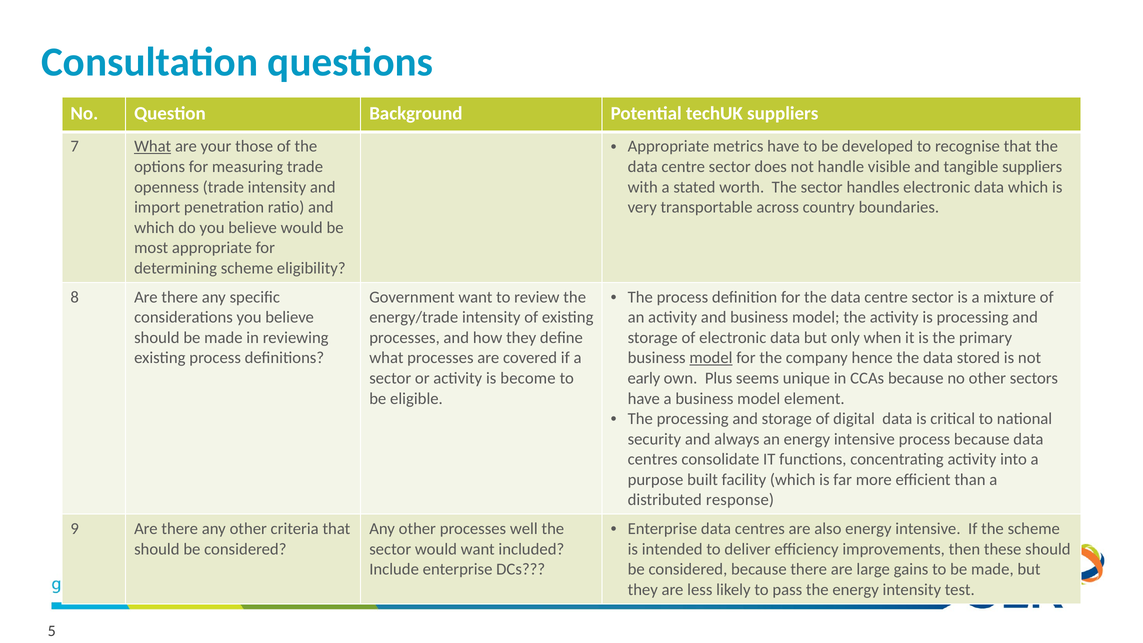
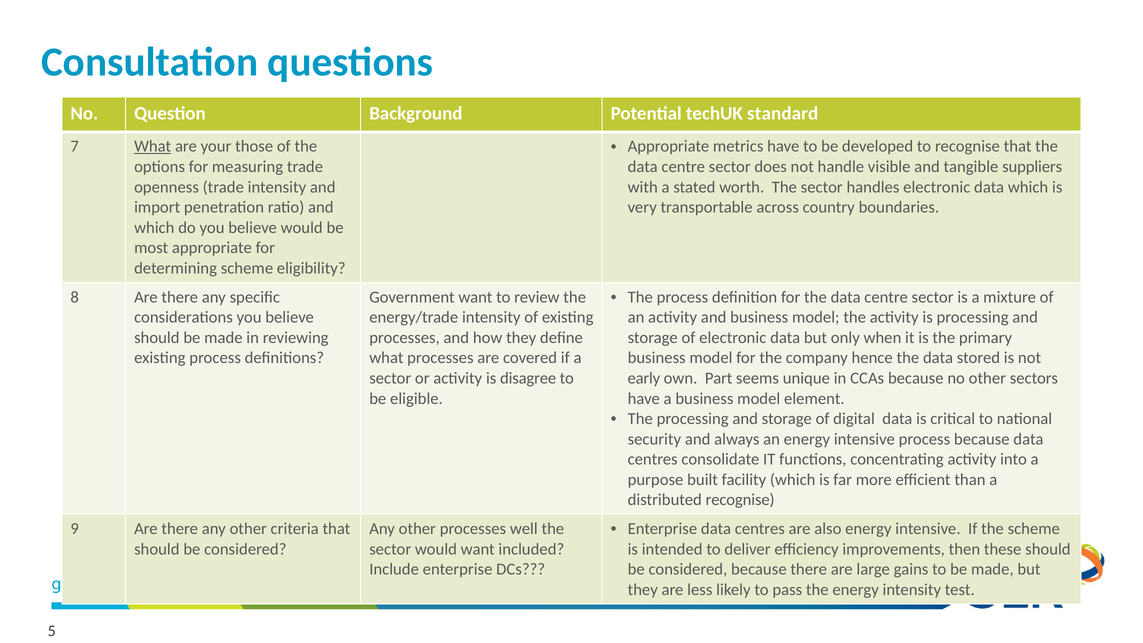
techUK suppliers: suppliers -> standard
model at (711, 358) underline: present -> none
become: become -> disagree
Plus: Plus -> Part
distributed response: response -> recognise
